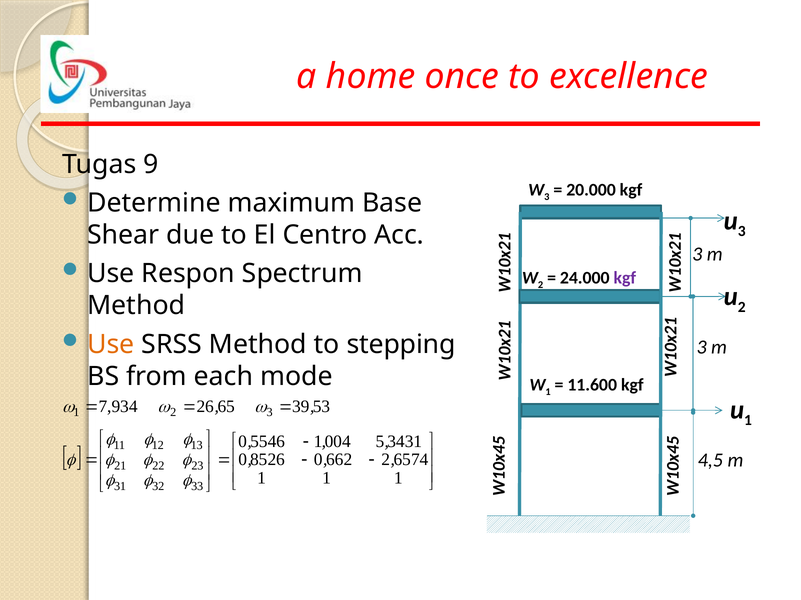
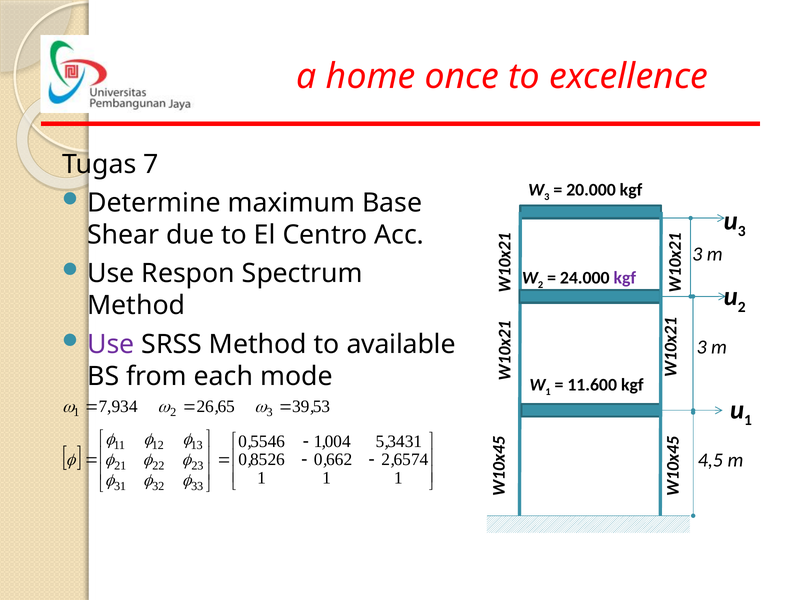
9: 9 -> 7
Use at (111, 345) colour: orange -> purple
stepping: stepping -> available
